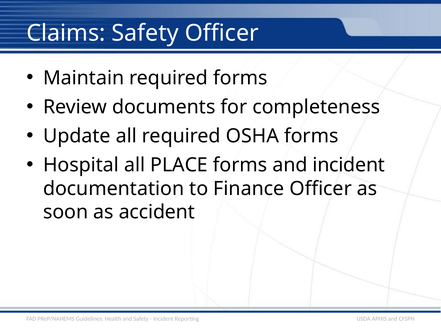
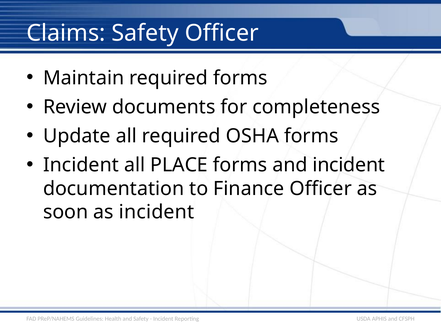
Hospital at (81, 165): Hospital -> Incident
as accident: accident -> incident
